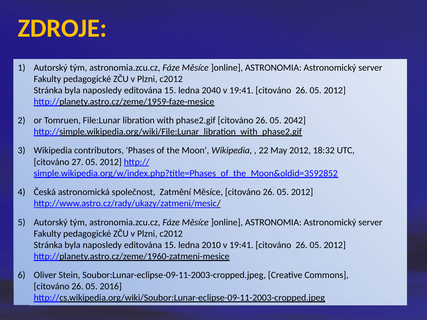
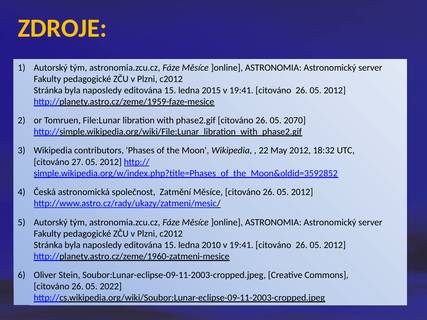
2040: 2040 -> 2015
2042: 2042 -> 2070
2016: 2016 -> 2022
